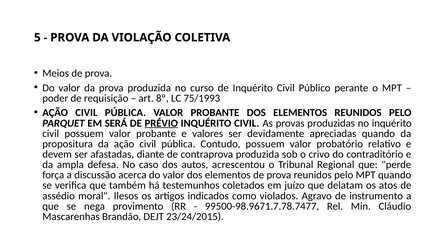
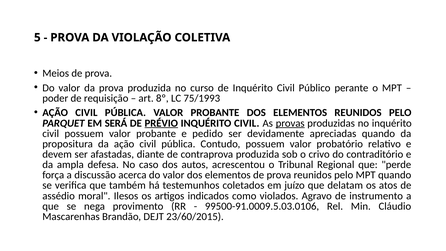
provas underline: none -> present
valores: valores -> pedido
99500-98.9671.7.78.7477: 99500-98.9671.7.78.7477 -> 99500-91.0009.5.03.0106
23/24/2015: 23/24/2015 -> 23/60/2015
